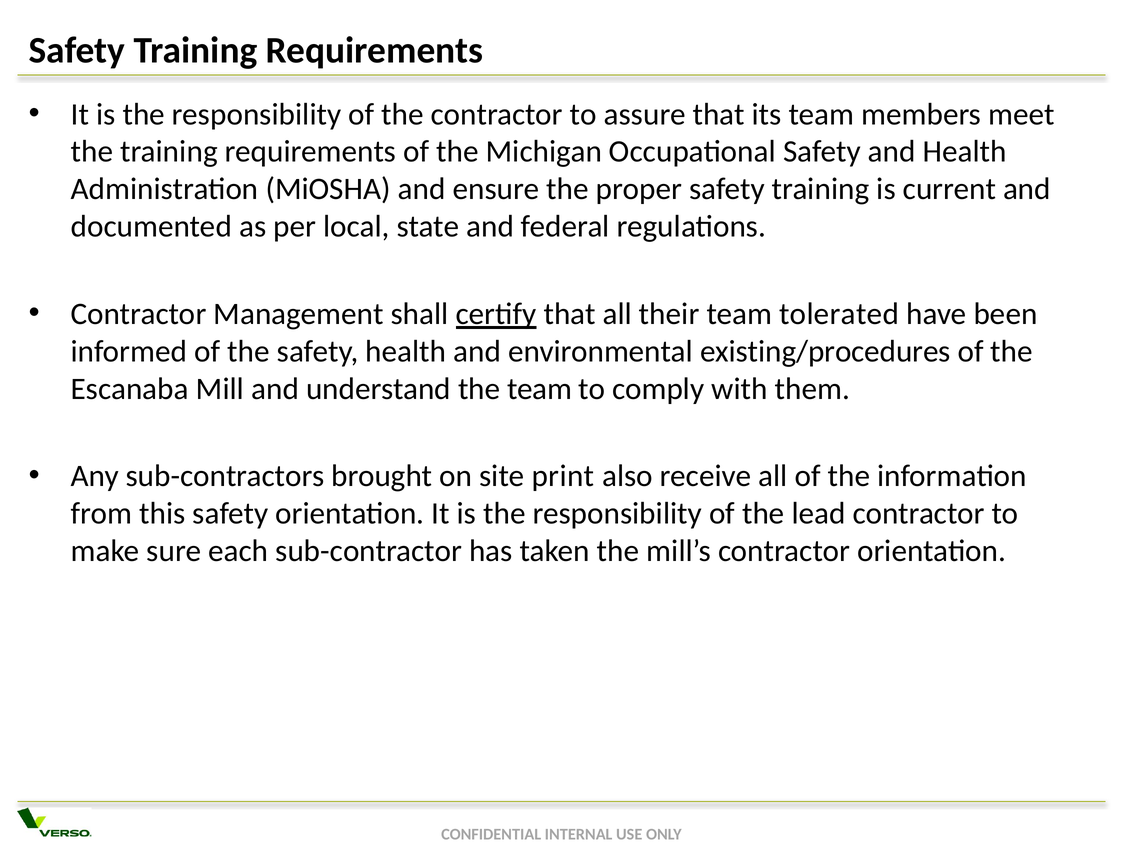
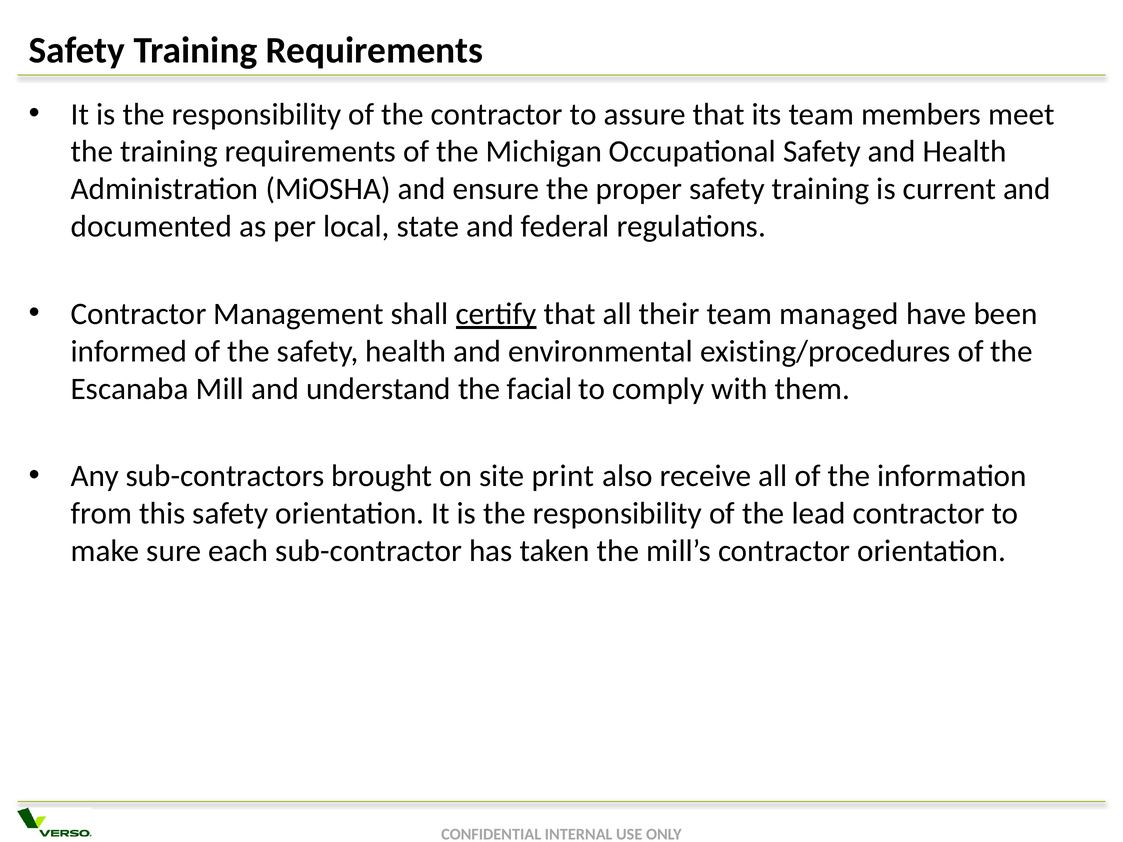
tolerated: tolerated -> managed
the team: team -> facial
